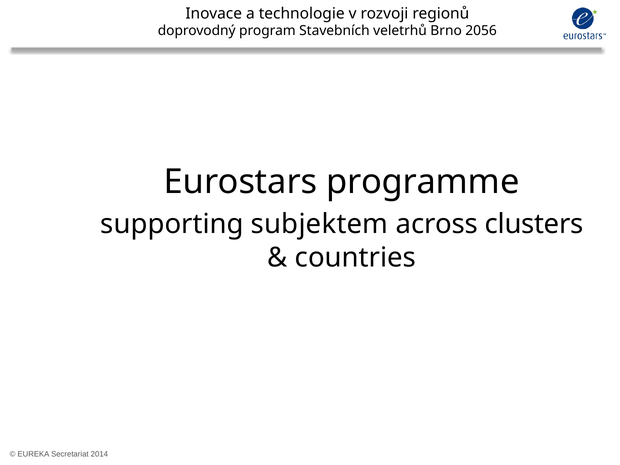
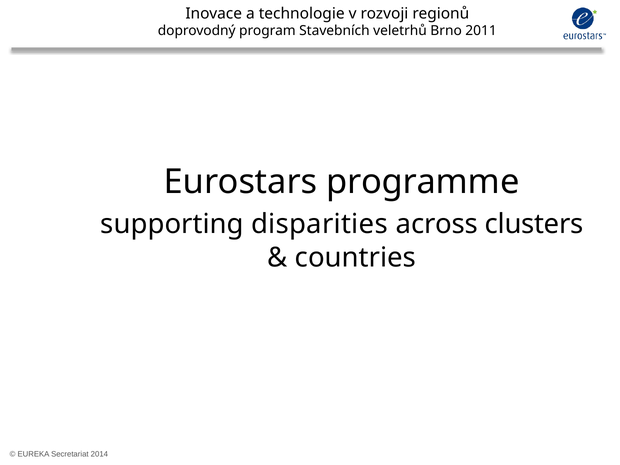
2056: 2056 -> 2011
subjektem: subjektem -> disparities
